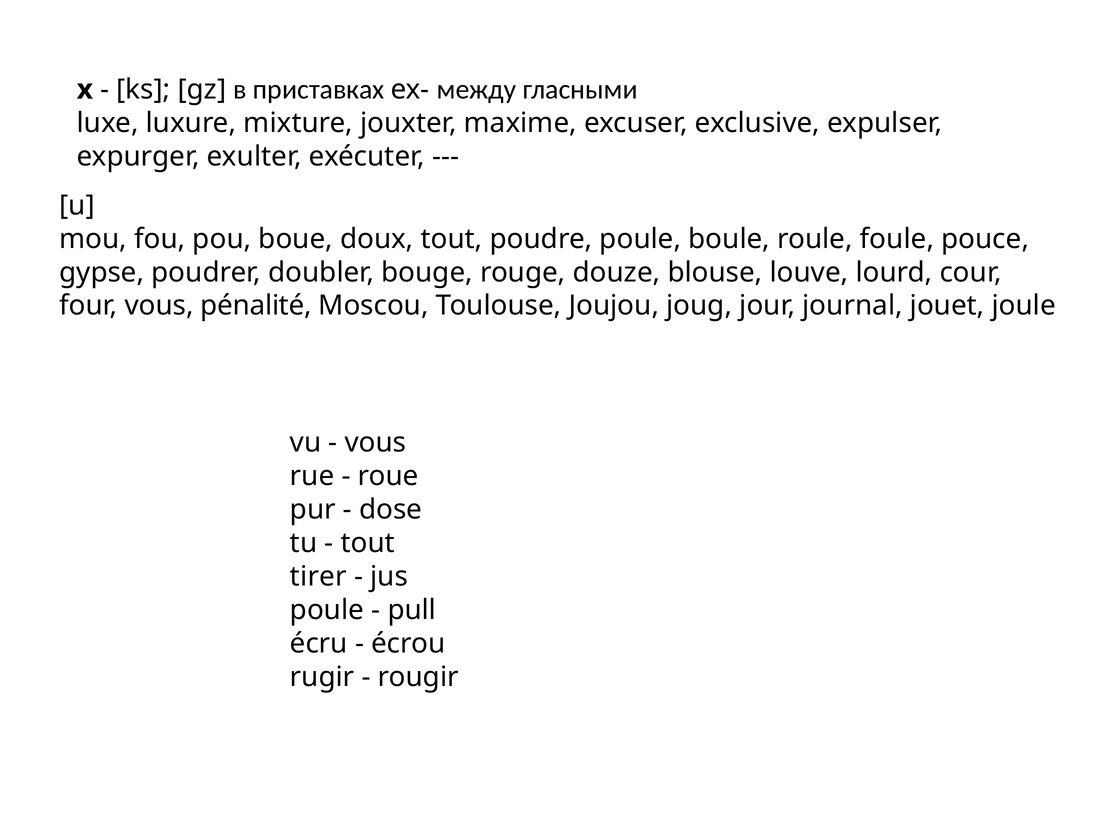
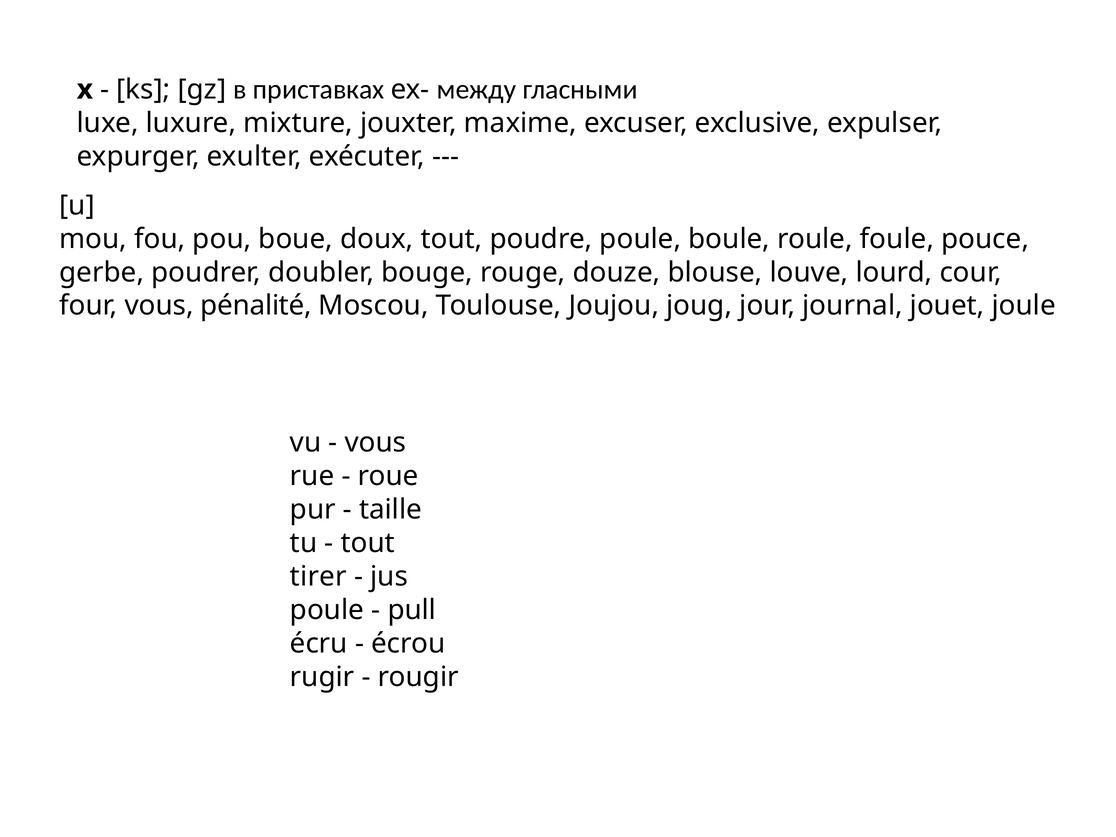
gypse: gypse -> gerbe
dose: dose -> taille
